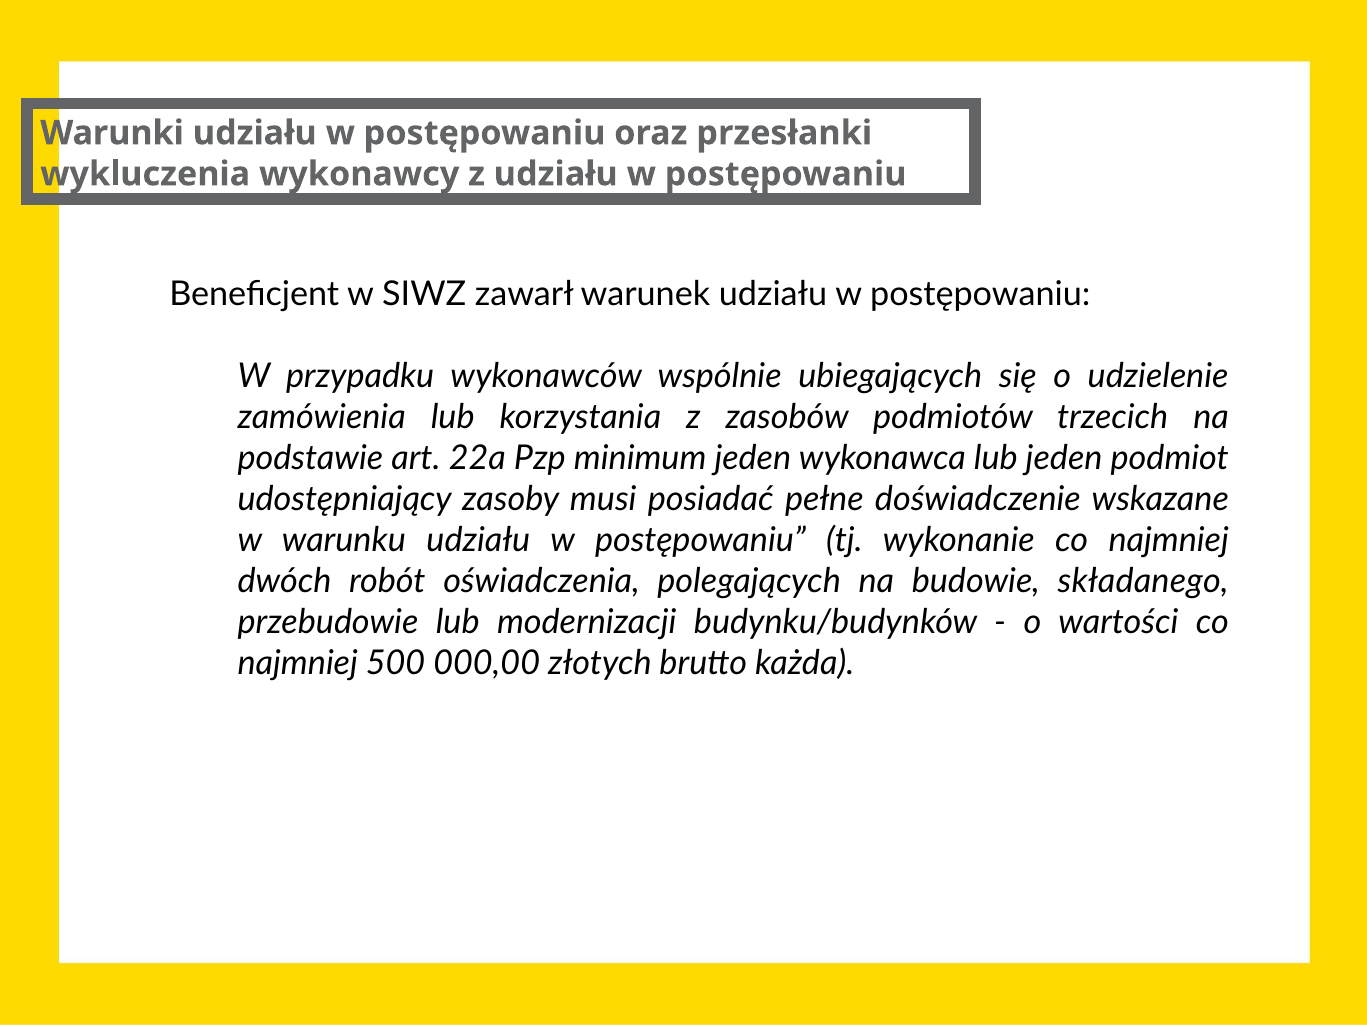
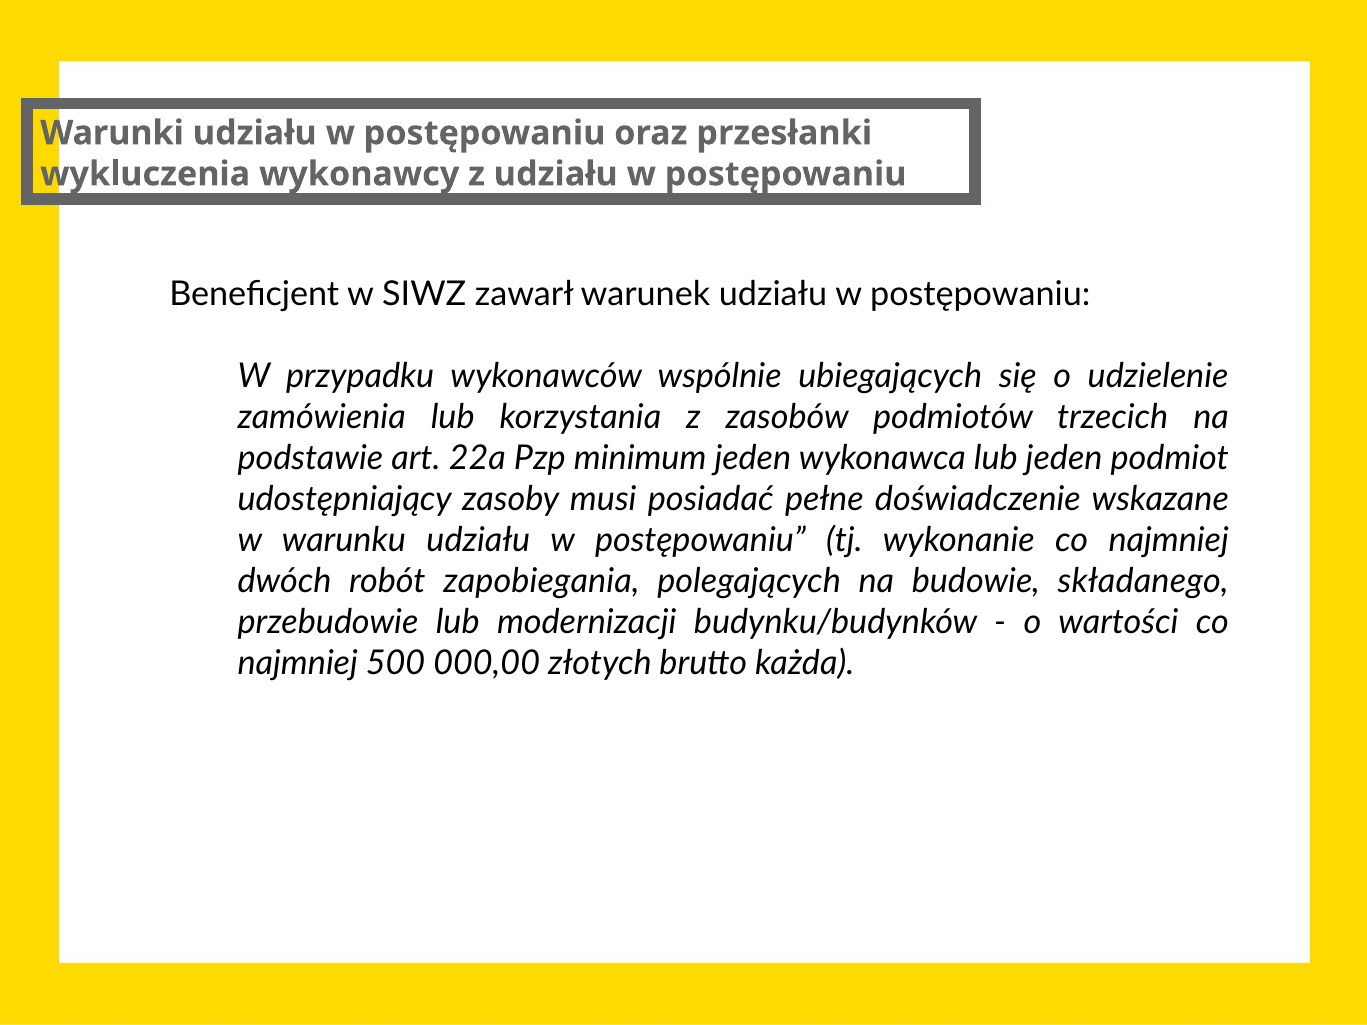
oświadczenia: oświadczenia -> zapobiegania
